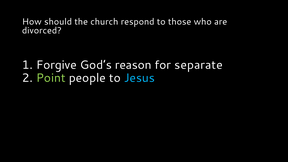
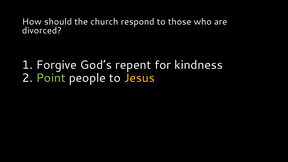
reason: reason -> repent
separate: separate -> kindness
Jesus colour: light blue -> yellow
